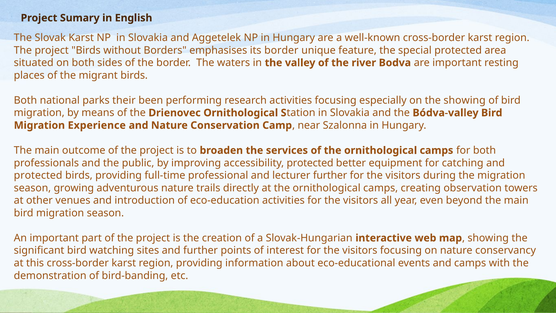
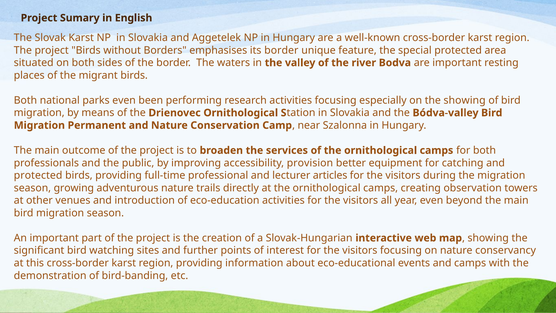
parks their: their -> even
Experience: Experience -> Permanent
accessibility protected: protected -> provision
lecturer further: further -> articles
